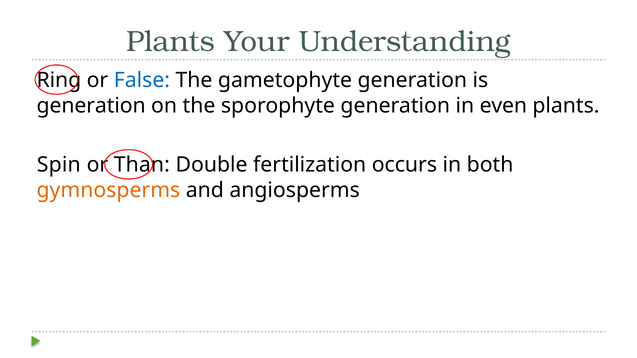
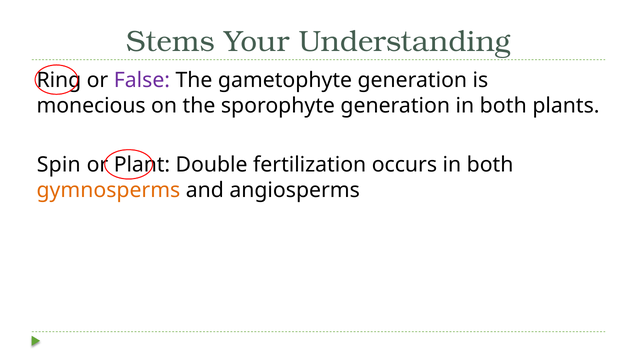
Plants at (171, 42): Plants -> Stems
False colour: blue -> purple
generation at (91, 106): generation -> monecious
generation in even: even -> both
Than: Than -> Plant
